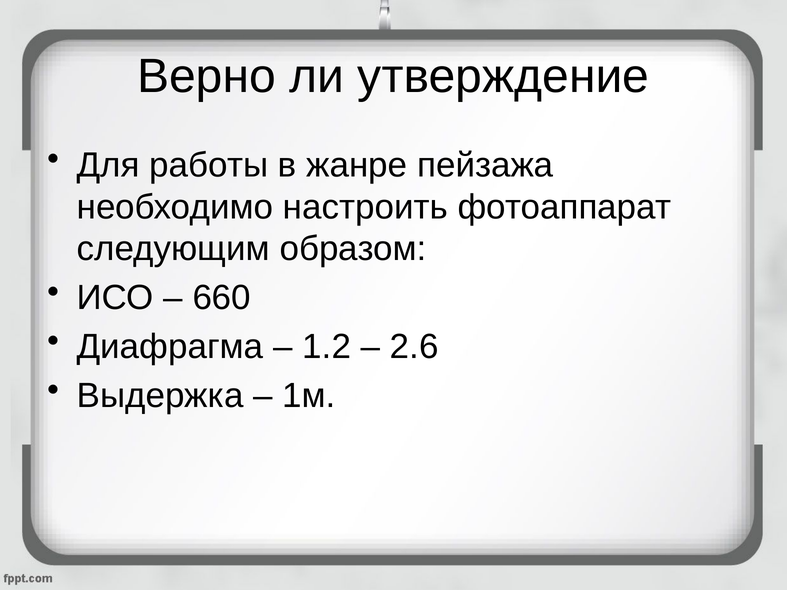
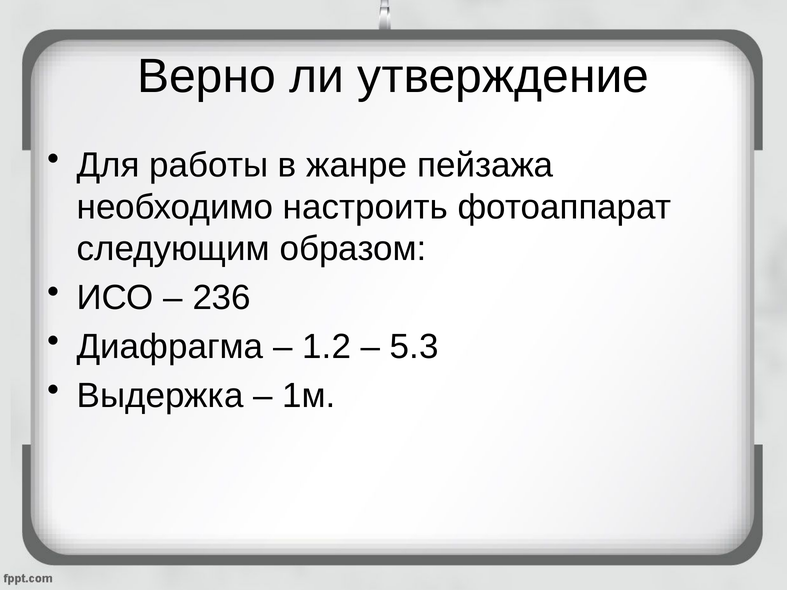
660: 660 -> 236
2.6: 2.6 -> 5.3
